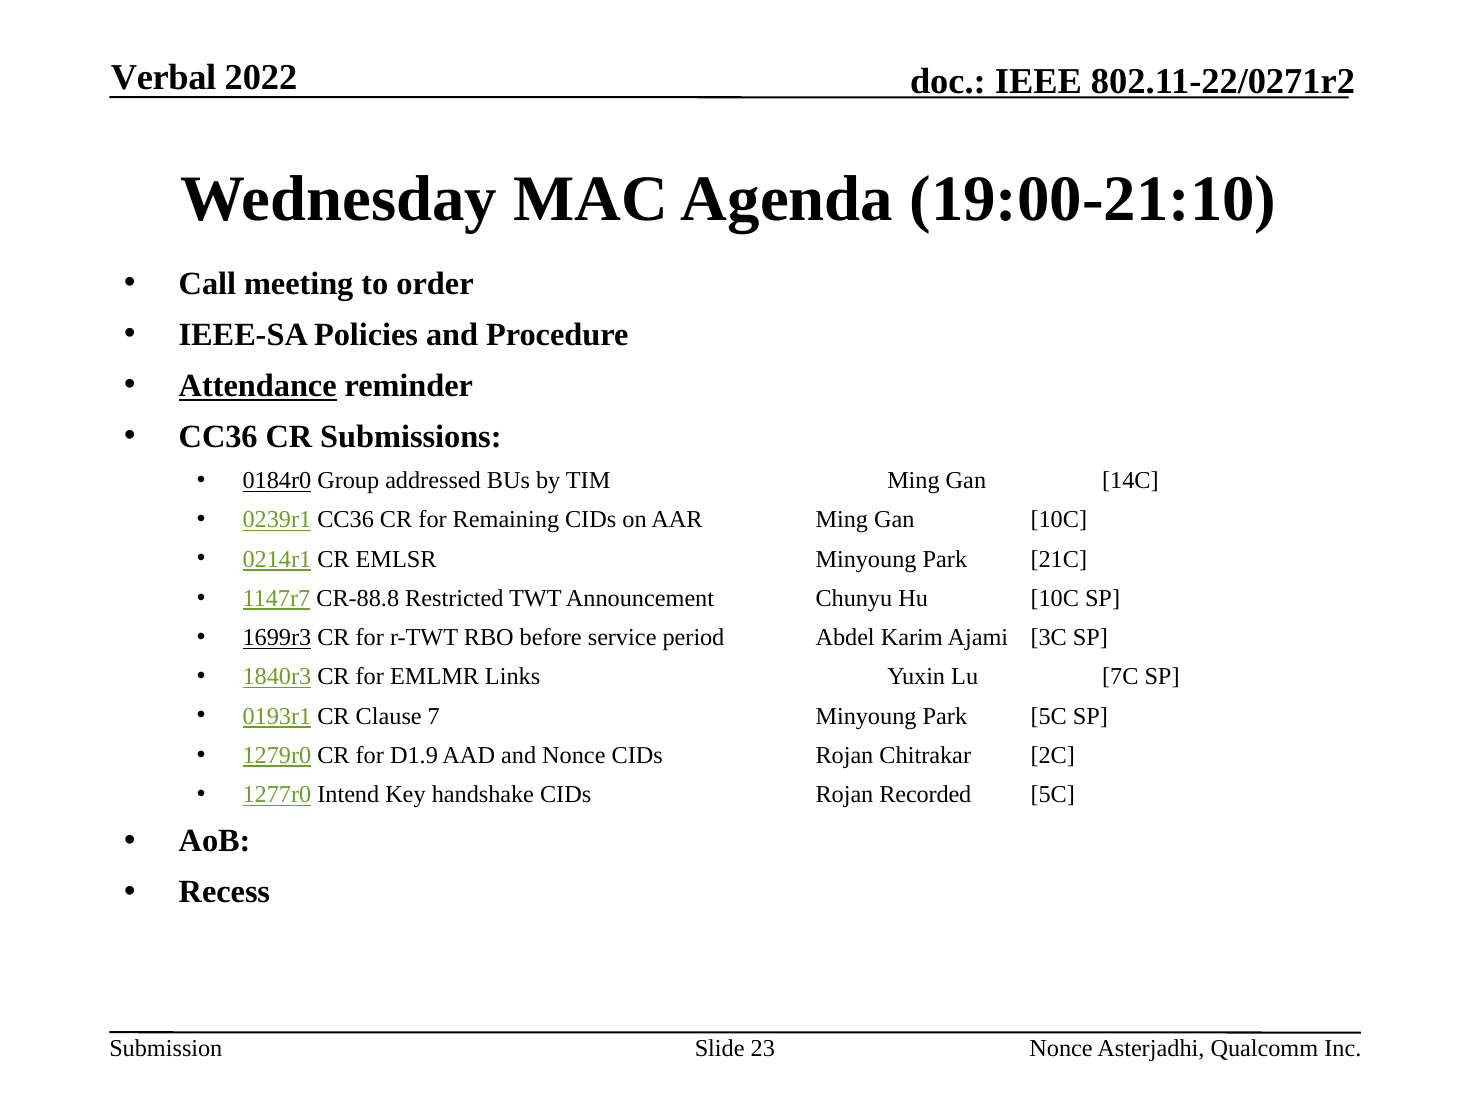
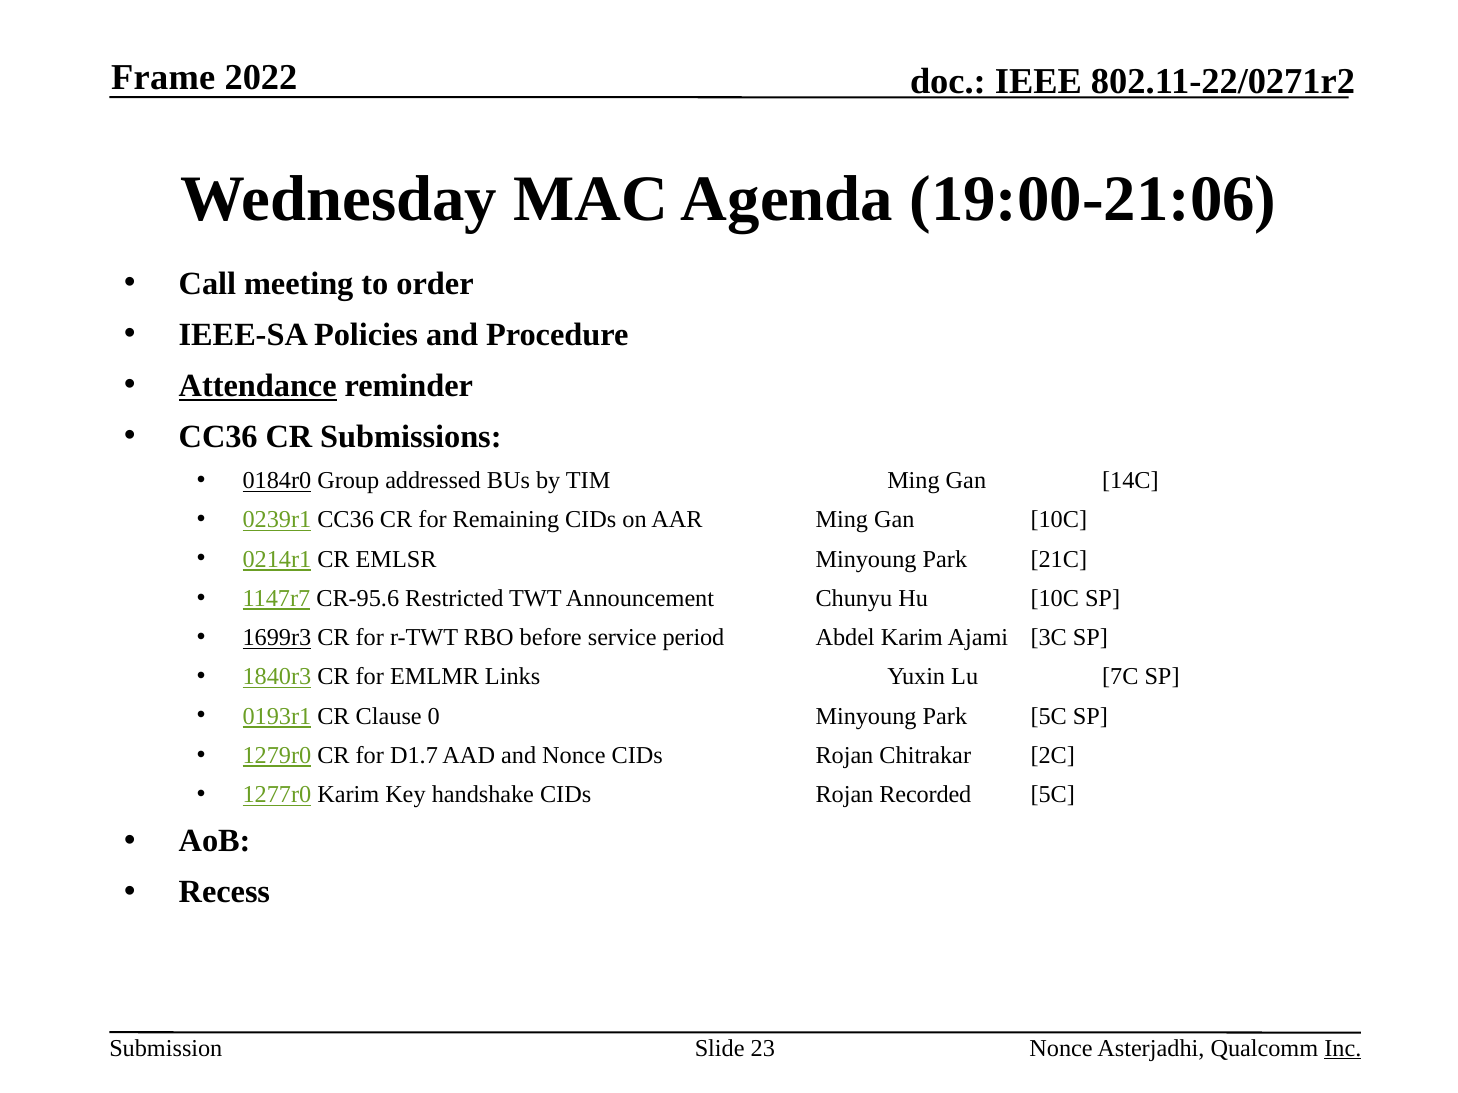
Verbal: Verbal -> Frame
19:00-21:10: 19:00-21:10 -> 19:00-21:06
CR-88.8: CR-88.8 -> CR-95.6
7: 7 -> 0
D1.9: D1.9 -> D1.7
1277r0 Intend: Intend -> Karim
Inc underline: none -> present
